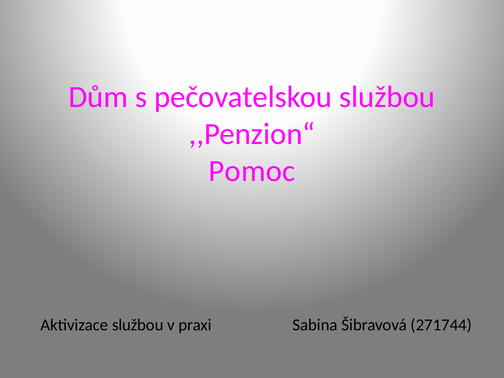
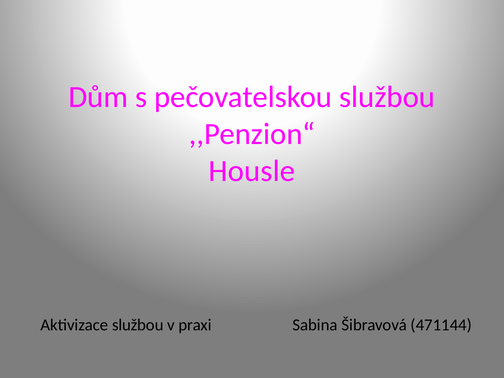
Pomoc: Pomoc -> Housle
271744: 271744 -> 471144
